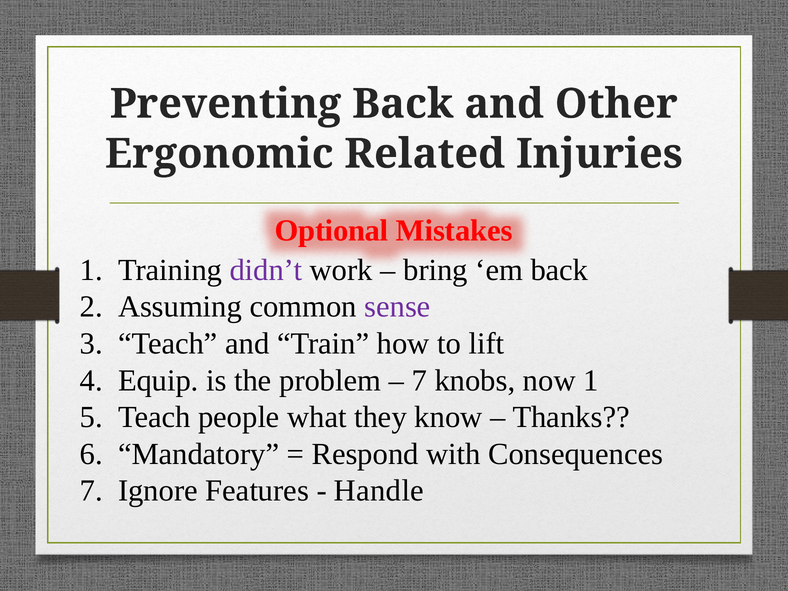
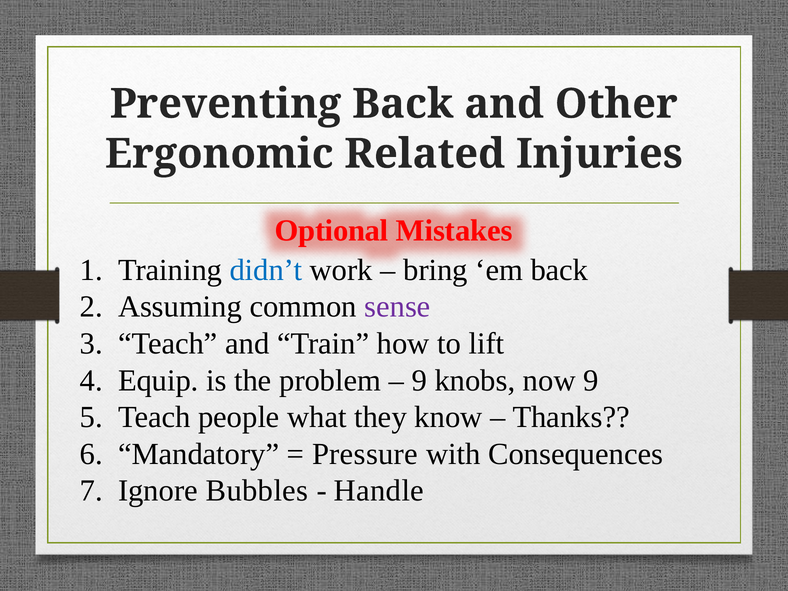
didn’t colour: purple -> blue
7 at (419, 380): 7 -> 9
now 1: 1 -> 9
Respond: Respond -> Pressure
Features: Features -> Bubbles
